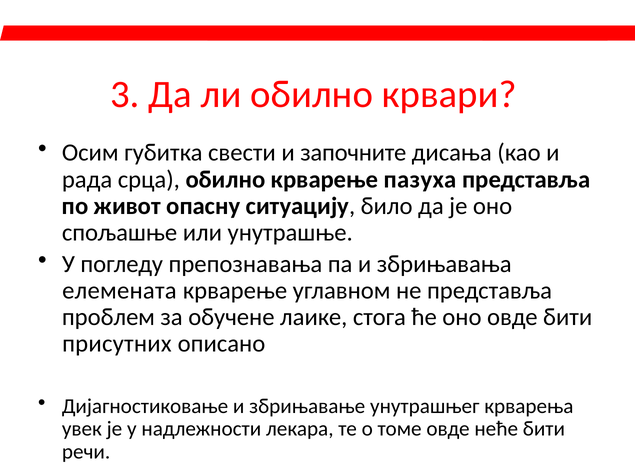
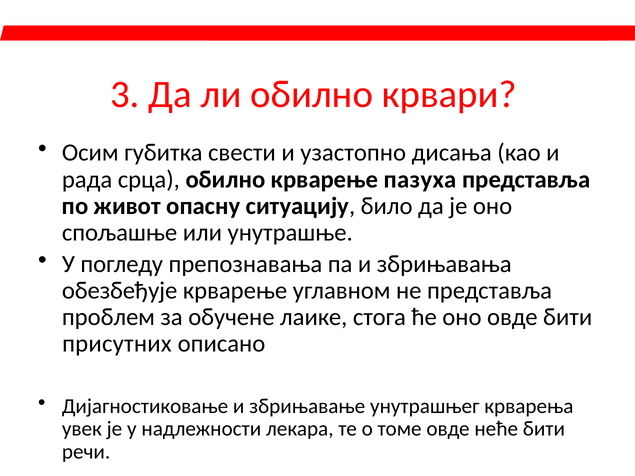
започните: започните -> узастопно
елемената: елемената -> обезбеђује
